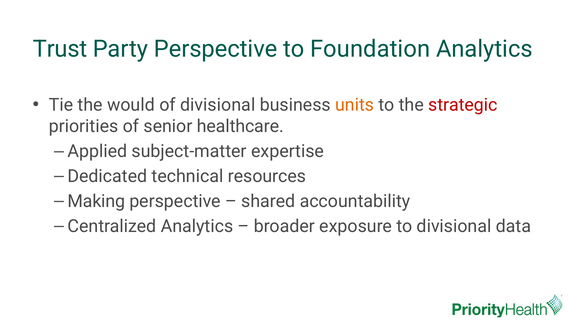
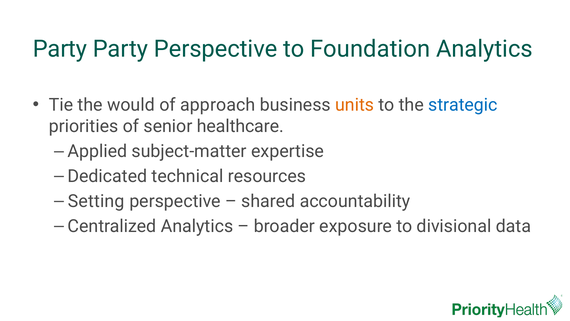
Trust at (60, 49): Trust -> Party
of divisional: divisional -> approach
strategic colour: red -> blue
Making: Making -> Setting
